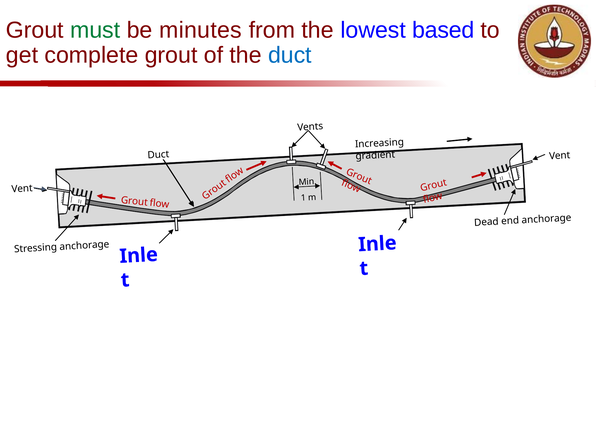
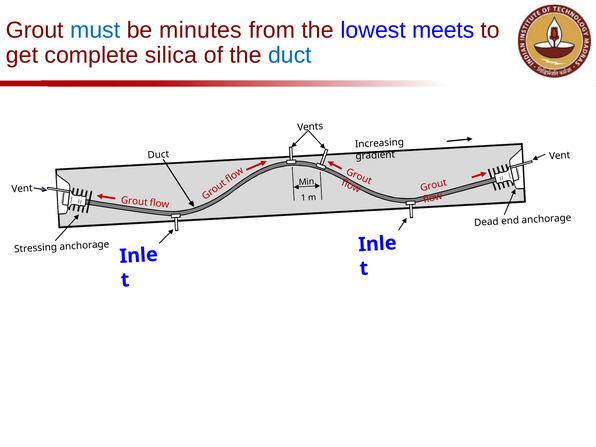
must colour: green -> blue
based: based -> meets
complete grout: grout -> silica
